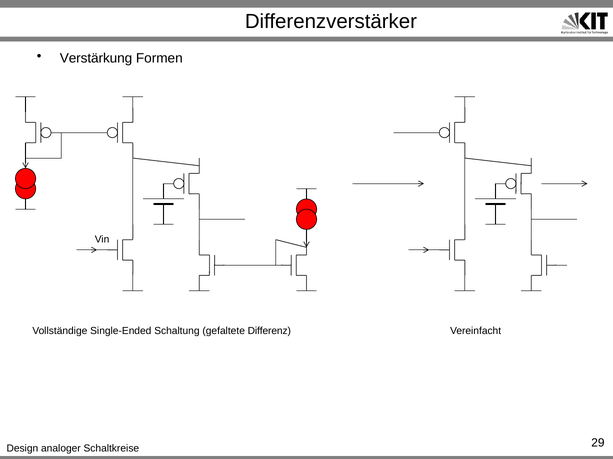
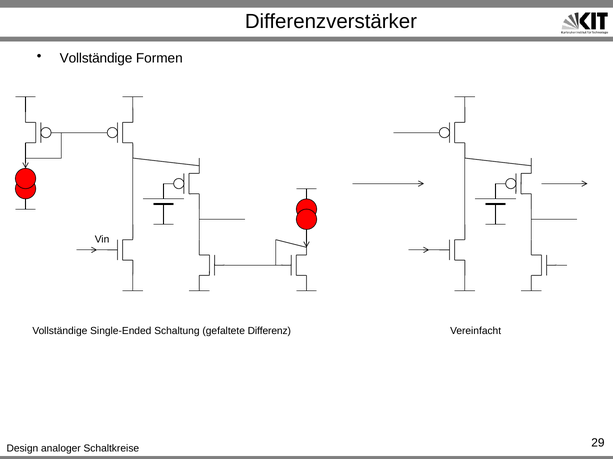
Verstärkung at (96, 59): Verstärkung -> Vollständige
